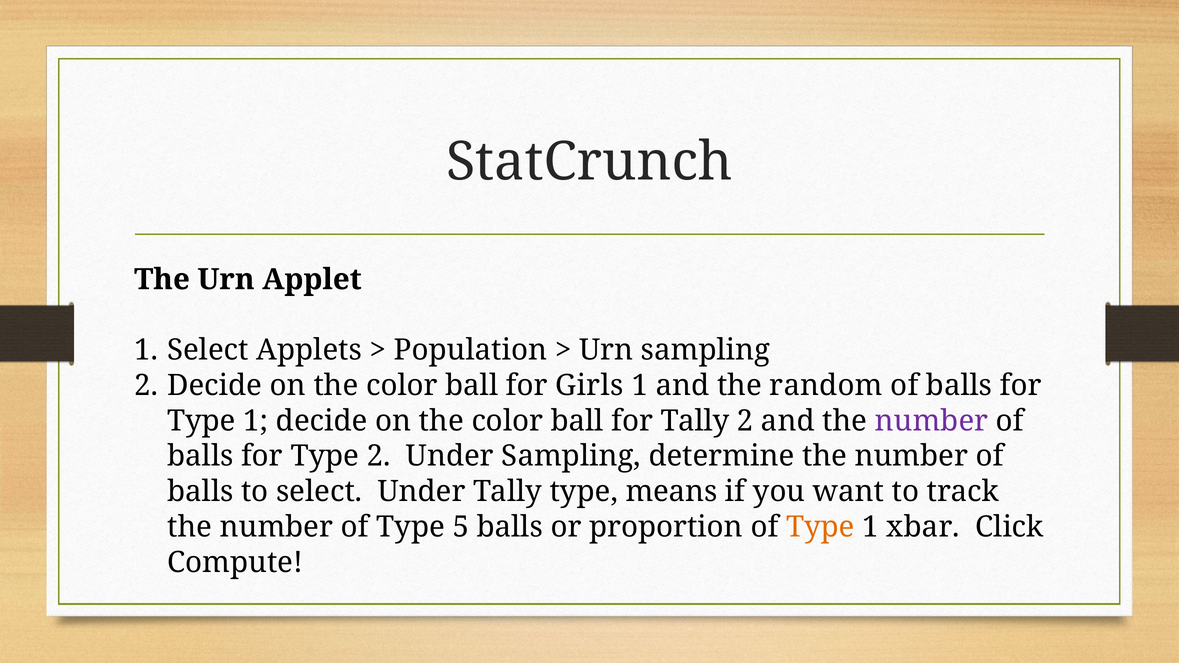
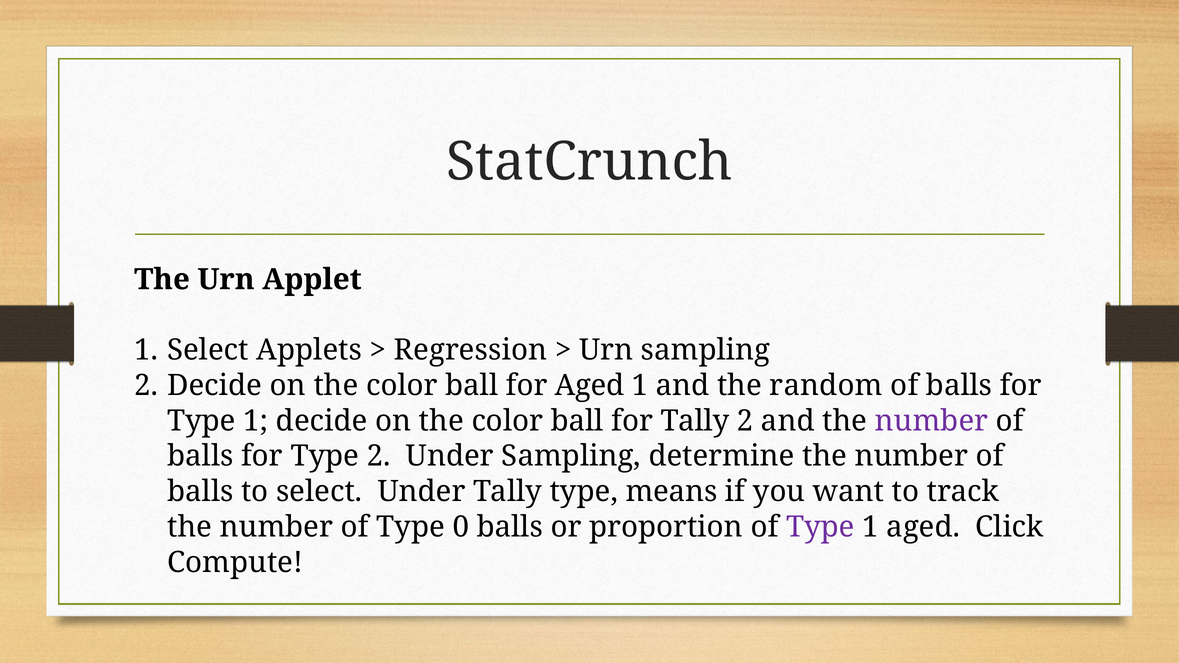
Population: Population -> Regression
for Girls: Girls -> Aged
5: 5 -> 0
Type at (820, 527) colour: orange -> purple
1 xbar: xbar -> aged
